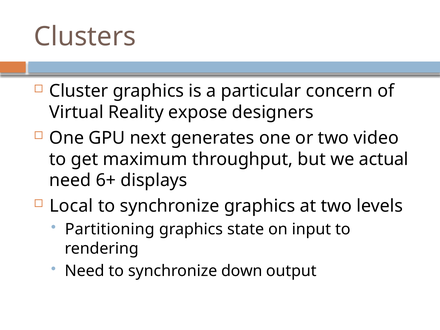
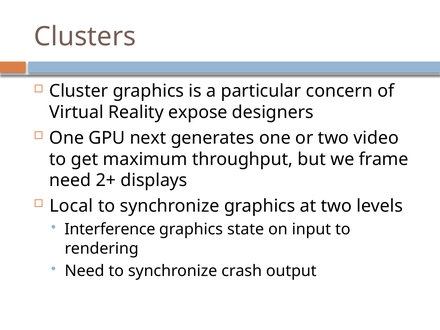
actual: actual -> frame
6+: 6+ -> 2+
Partitioning: Partitioning -> Interference
down: down -> crash
